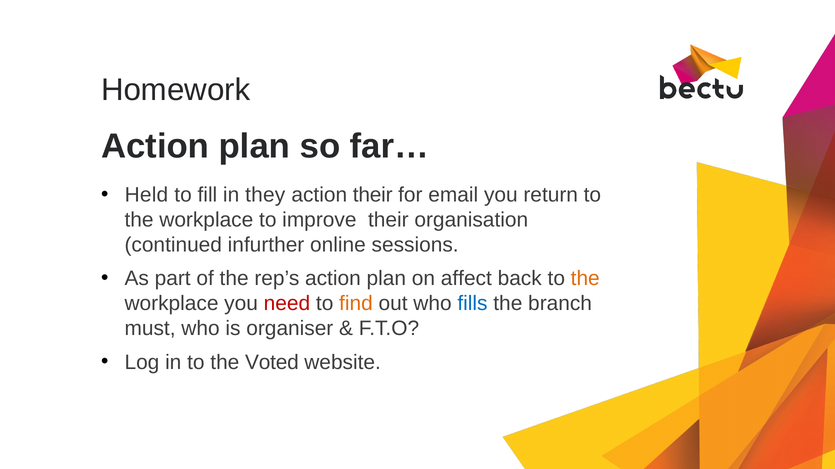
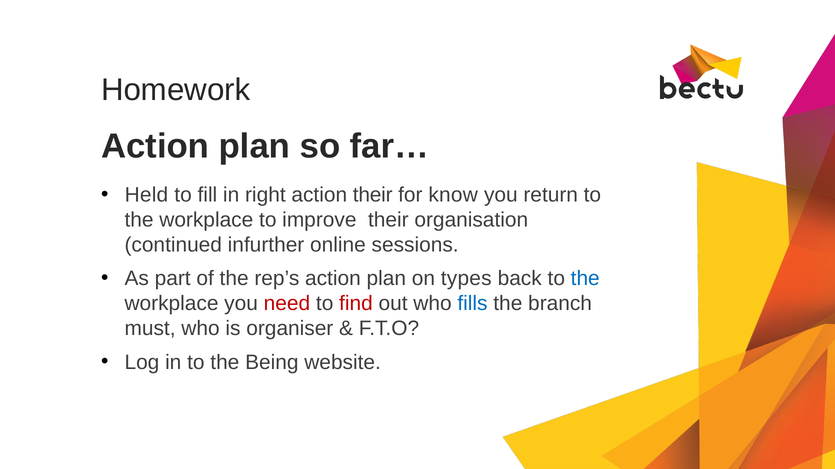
they: they -> right
email: email -> know
affect: affect -> types
the at (585, 279) colour: orange -> blue
find colour: orange -> red
Voted: Voted -> Being
